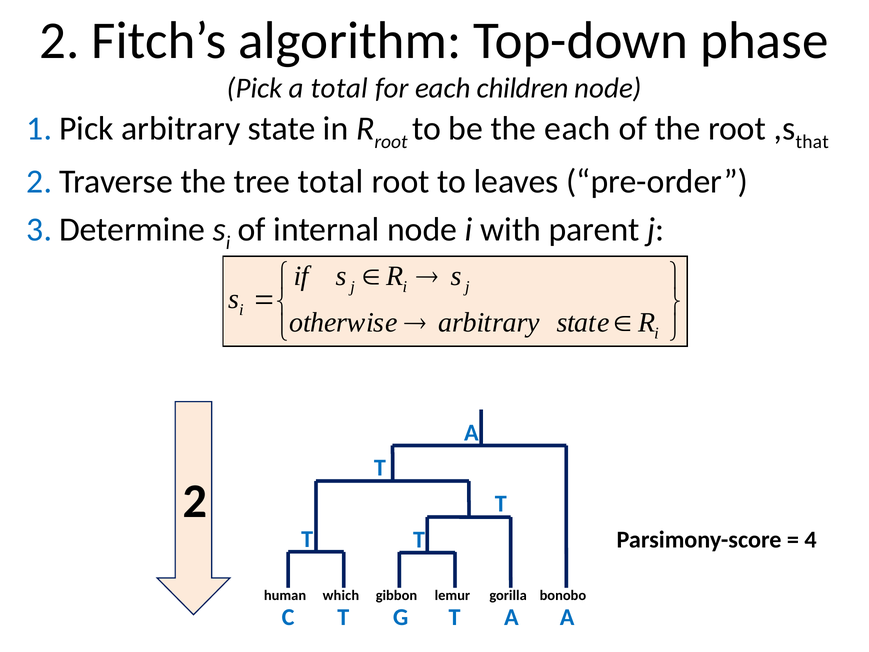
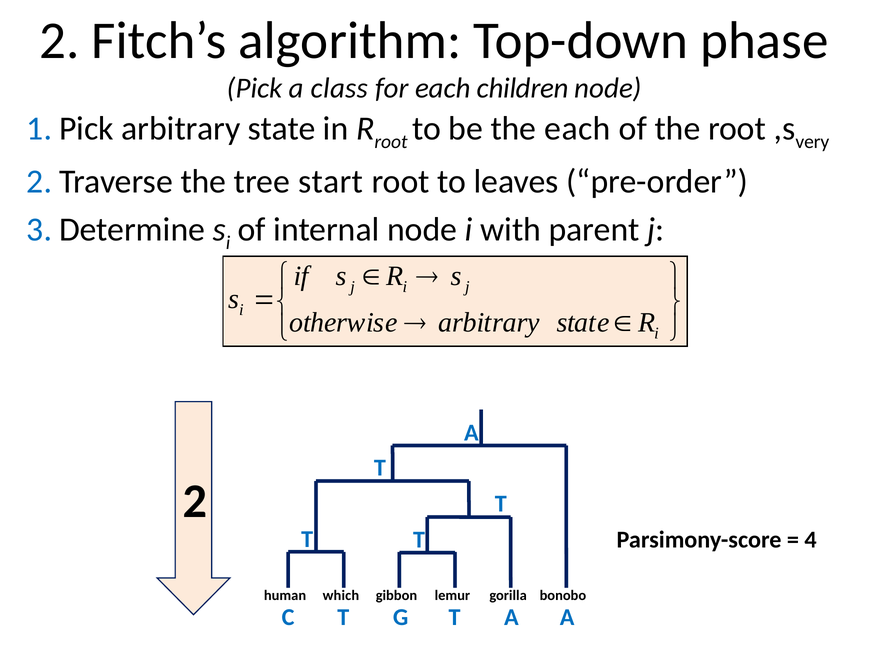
a total: total -> class
that: that -> very
tree total: total -> start
